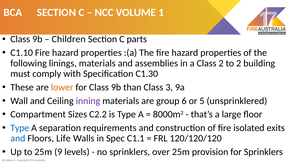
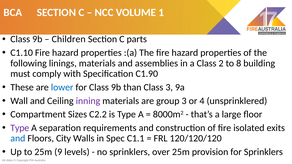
to 2: 2 -> 8
C1.30: C1.30 -> C1.90
lower colour: orange -> blue
group 6: 6 -> 3
5: 5 -> 4
Type at (20, 128) colour: blue -> purple
Life: Life -> City
